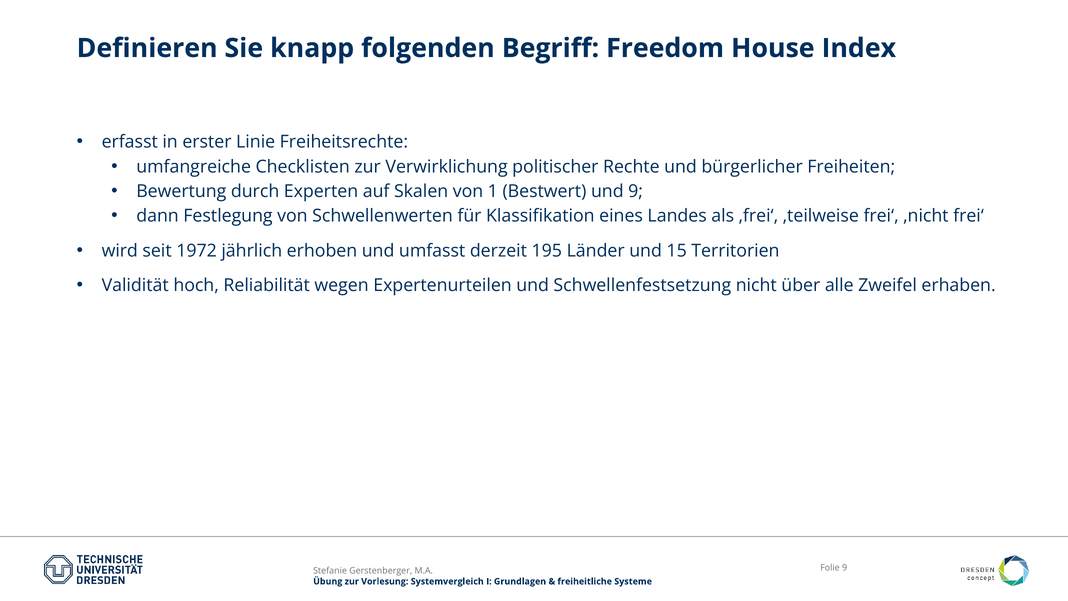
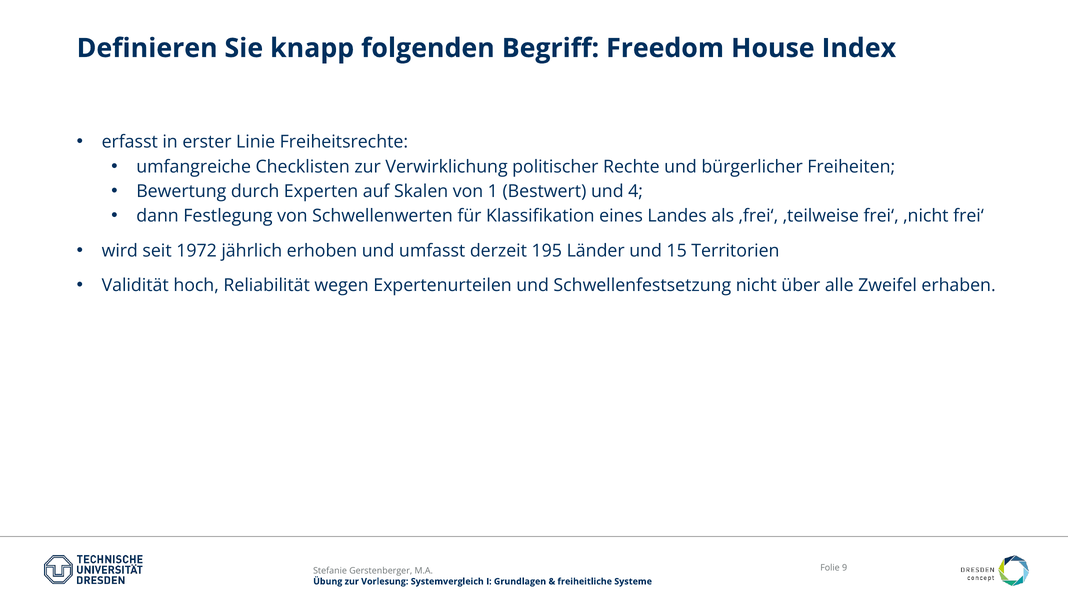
und 9: 9 -> 4
